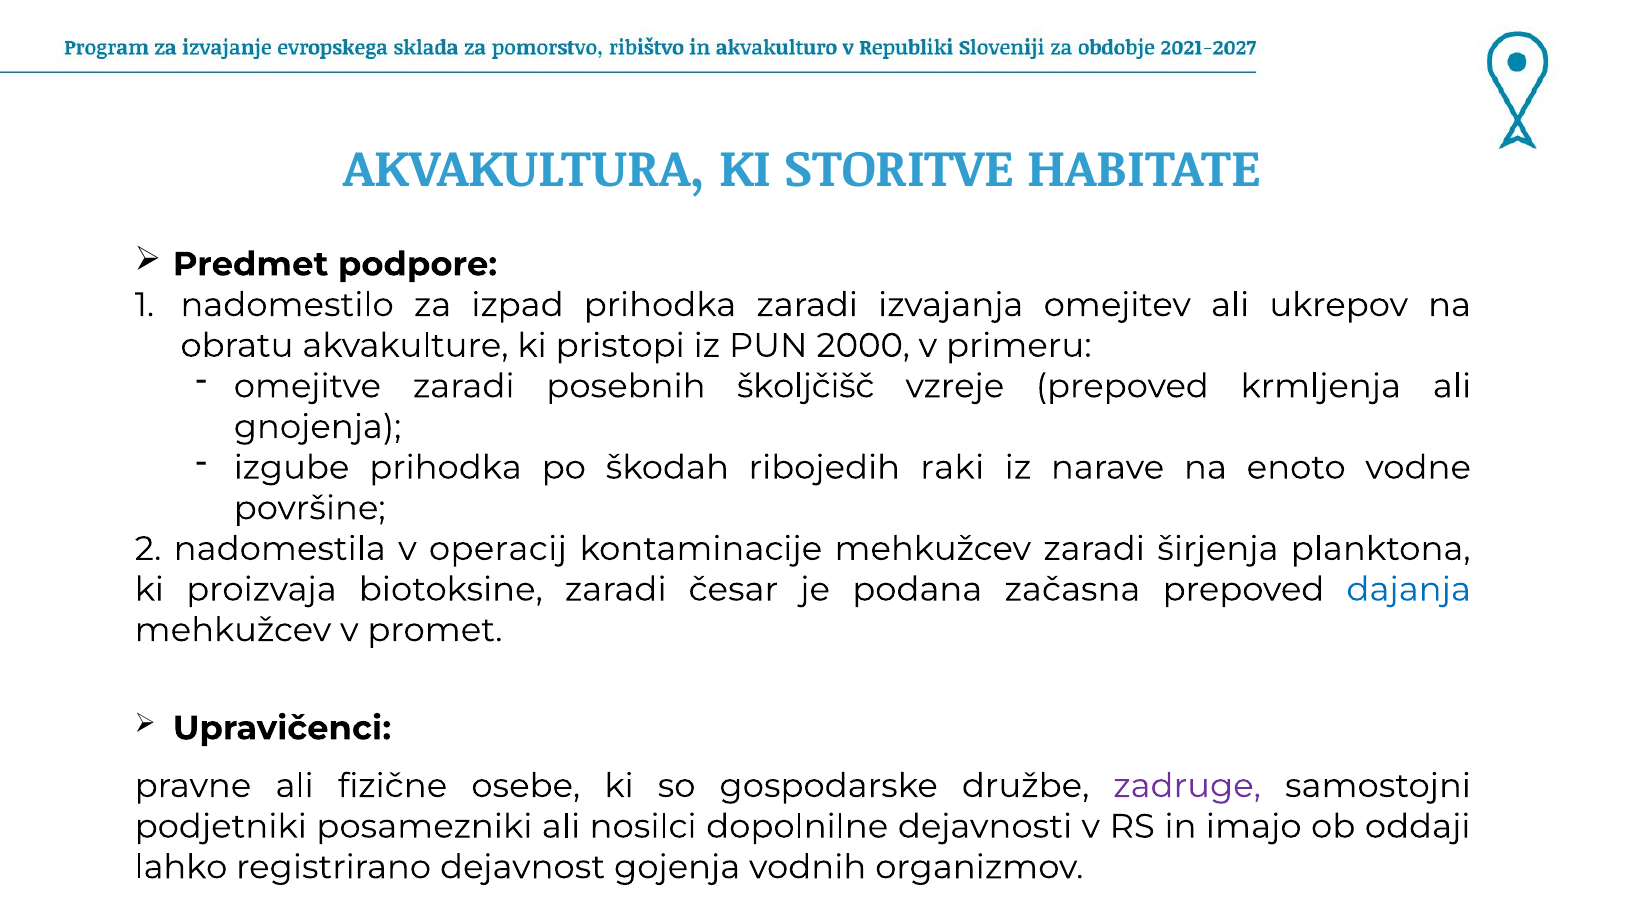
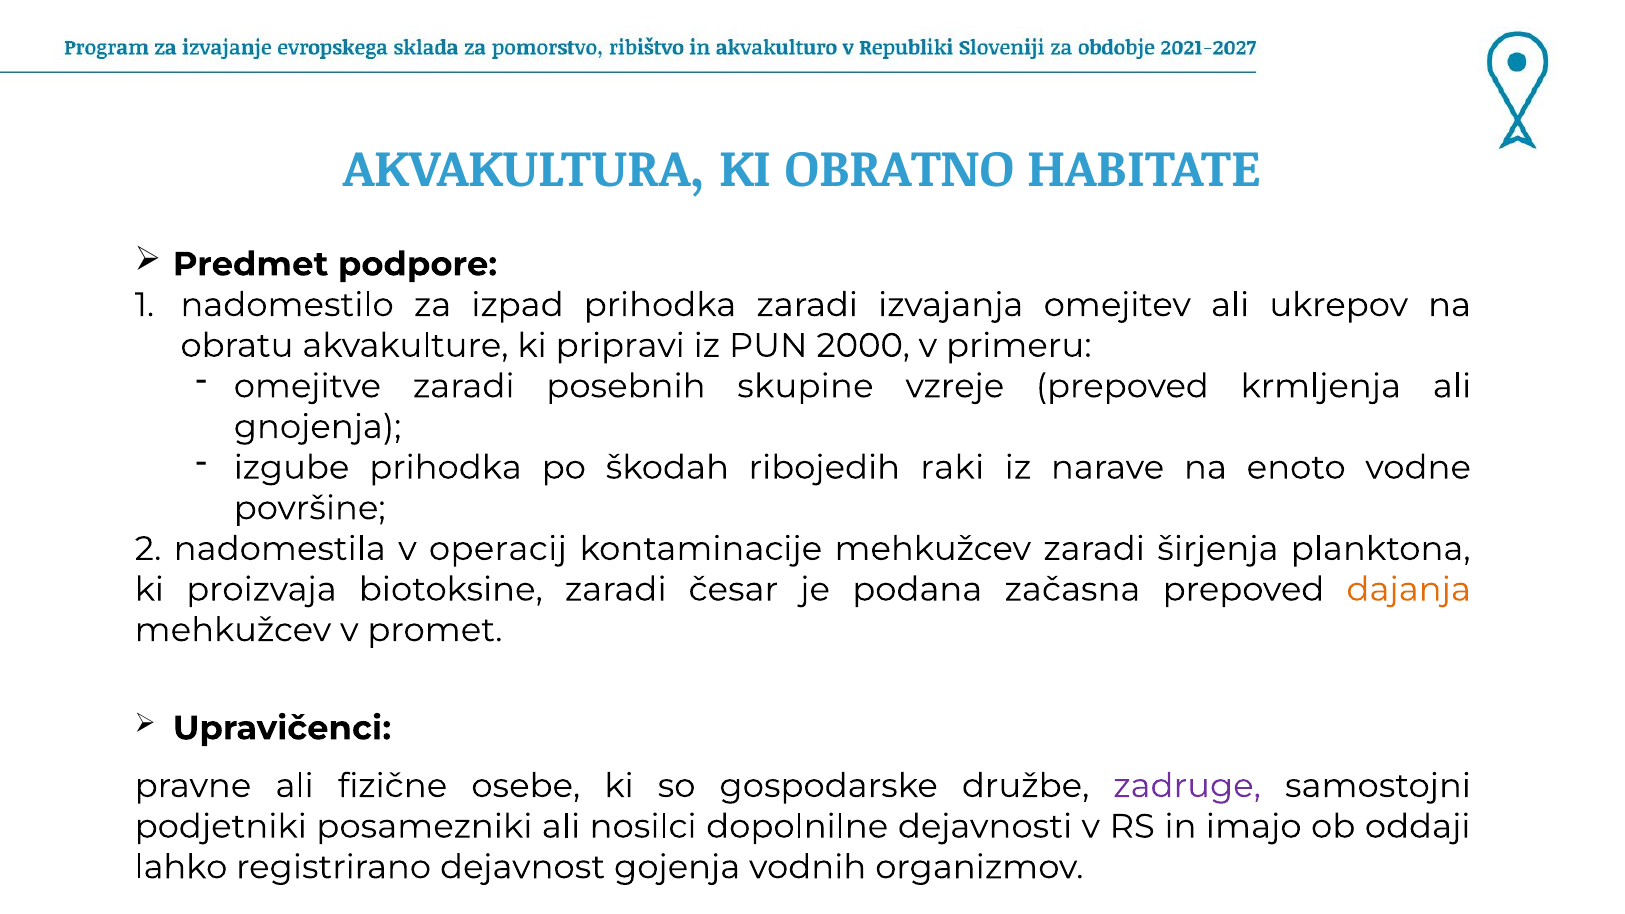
STORITVE: STORITVE -> OBRATNO
pristopi: pristopi -> pripravi
školjčišč: školjčišč -> skupine
dajanja colour: blue -> orange
